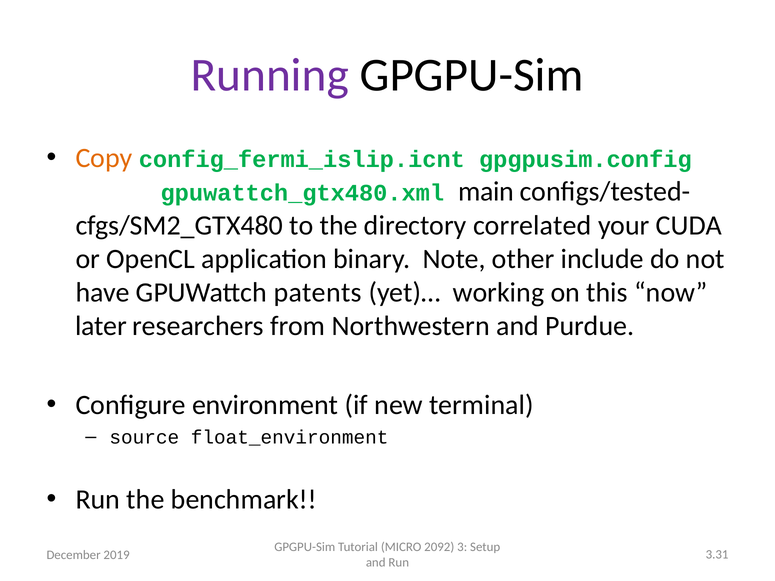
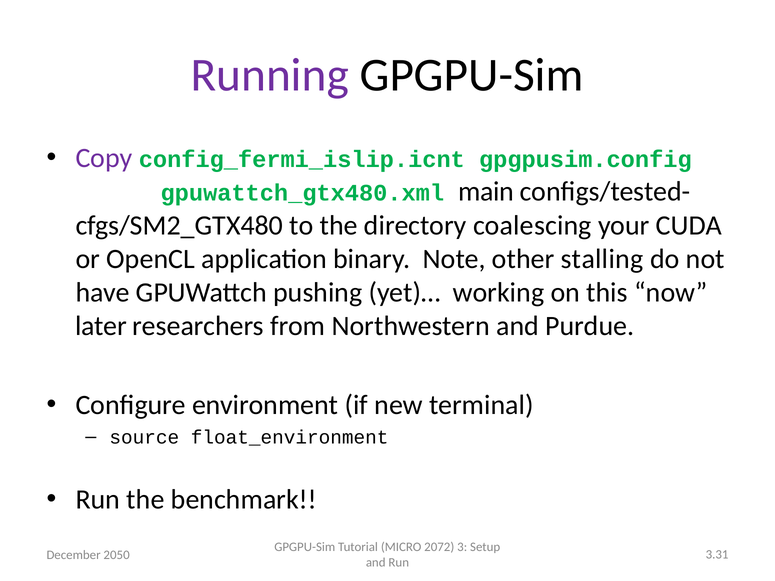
Copy colour: orange -> purple
correlated: correlated -> coalescing
include: include -> stalling
patents: patents -> pushing
2092: 2092 -> 2072
2019: 2019 -> 2050
